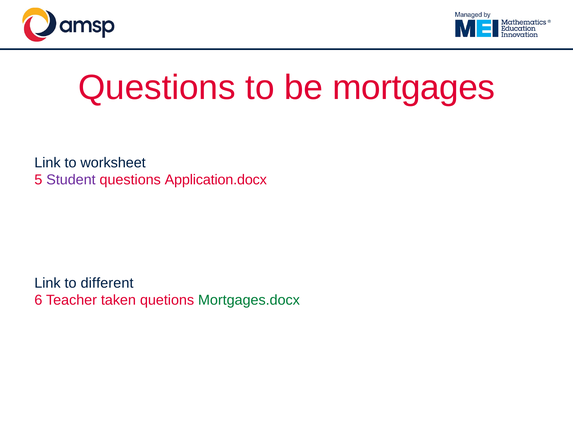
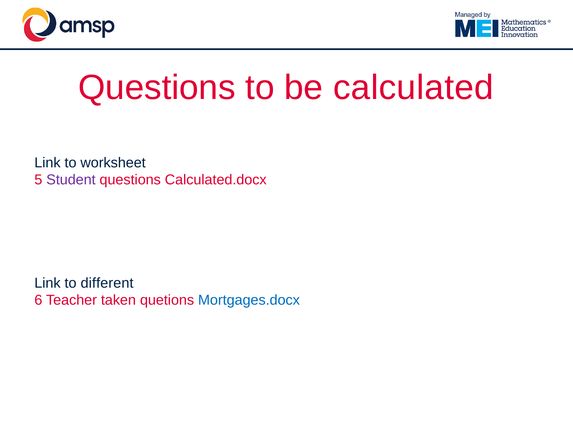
mortgages: mortgages -> calculated
Application.docx: Application.docx -> Calculated.docx
Mortgages.docx colour: green -> blue
